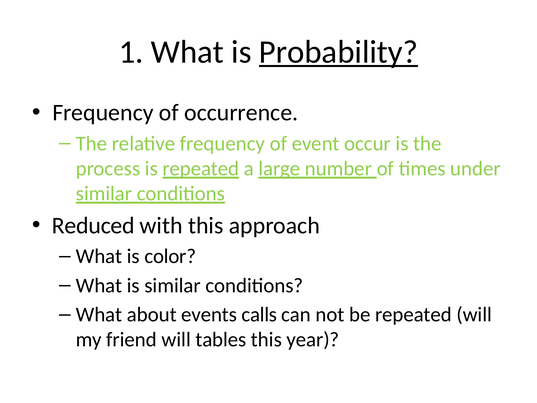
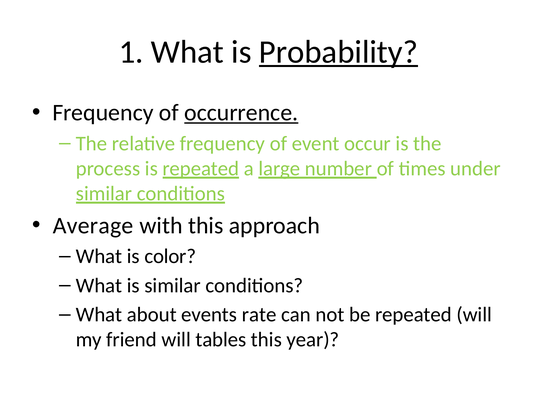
occurrence underline: none -> present
Reduced: Reduced -> Average
calls: calls -> rate
